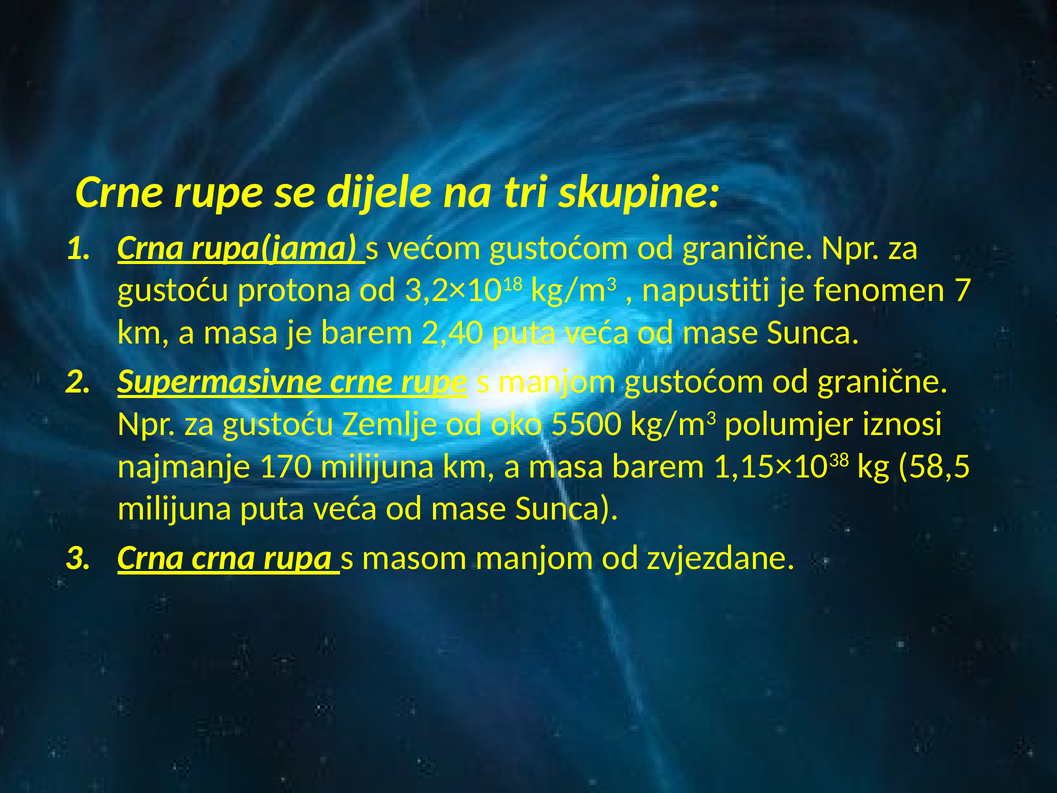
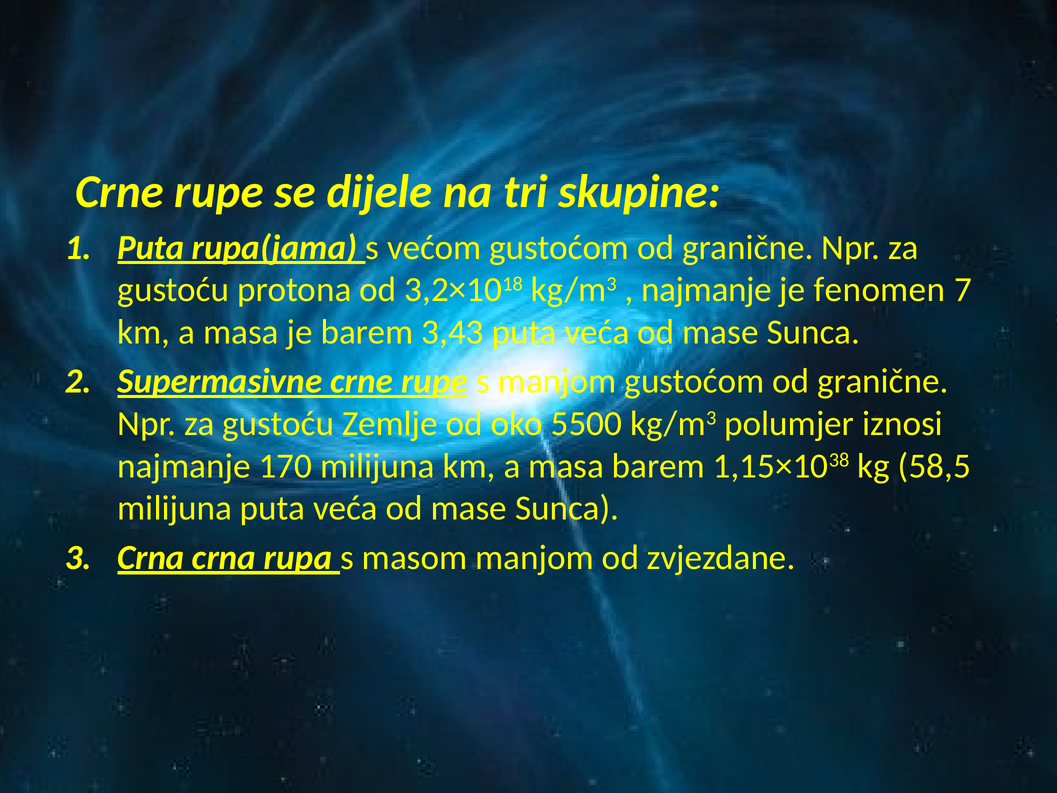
Crna at (151, 247): Crna -> Puta
napustiti at (706, 290): napustiti -> najmanje
2,40: 2,40 -> 3,43
